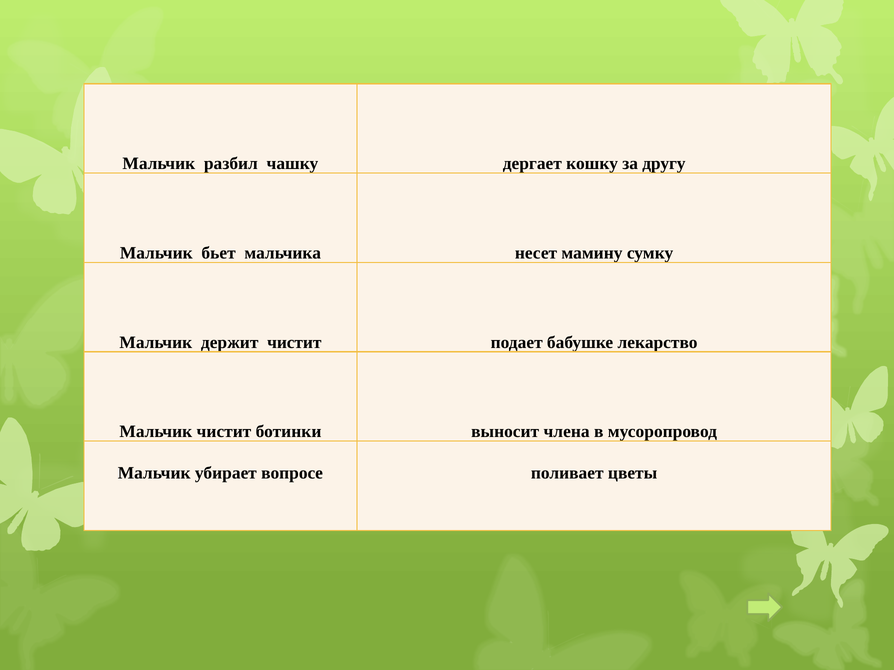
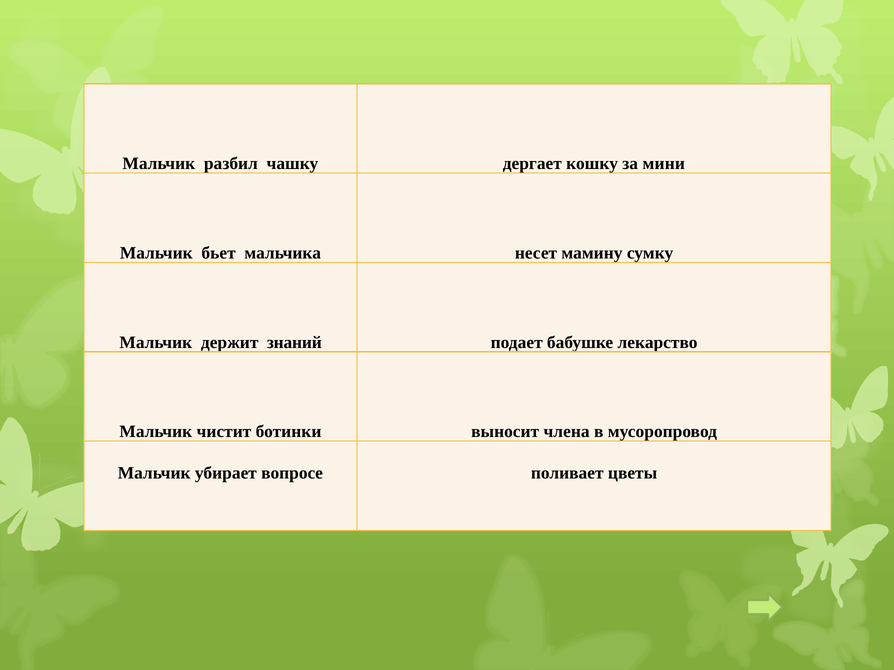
другу: другу -> мини
держит чистит: чистит -> знаний
